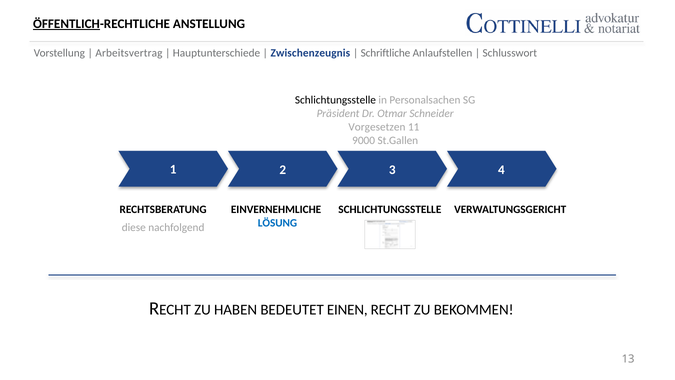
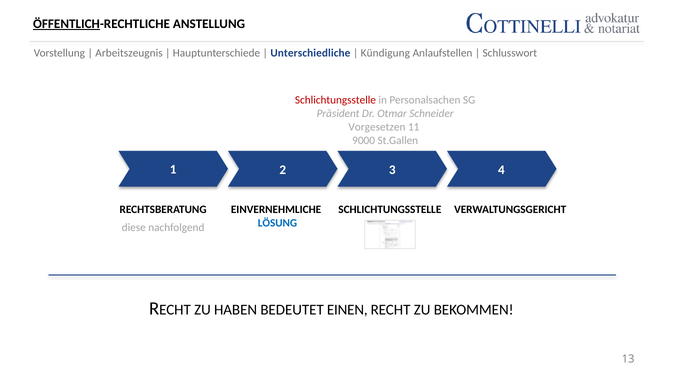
Arbeitsvertrag: Arbeitsvertrag -> Arbeitszeugnis
Zwischenzeugnis: Zwischenzeugnis -> Unterschiedliche
Schriftliche: Schriftliche -> Kündigung
Schlichtungsstelle at (335, 100) colour: black -> red
